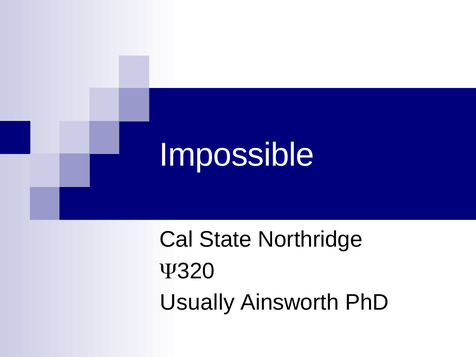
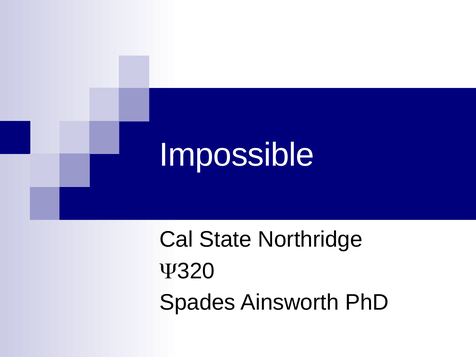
Usually: Usually -> Spades
